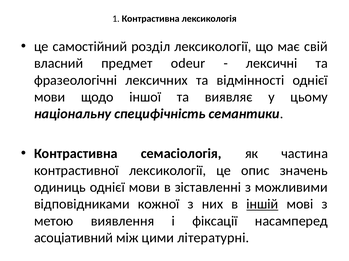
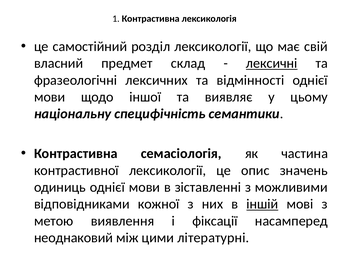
odeur: odeur -> склад
лексичні underline: none -> present
асоціативний: асоціативний -> неоднаковий
